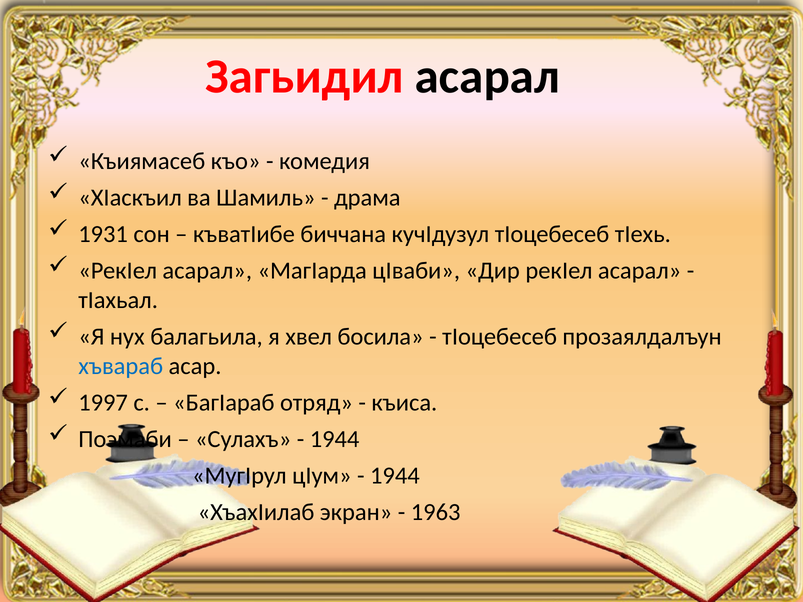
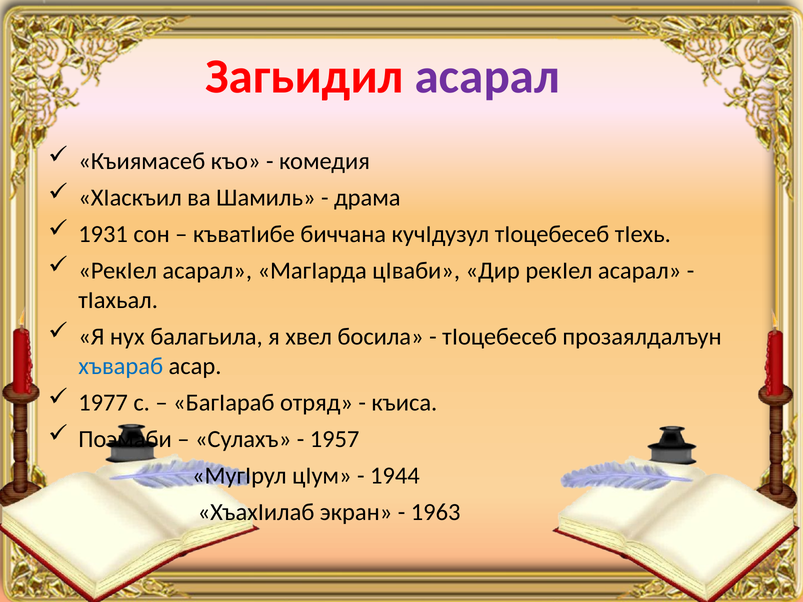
асарал at (487, 77) colour: black -> purple
1997: 1997 -> 1977
1944 at (335, 439): 1944 -> 1957
